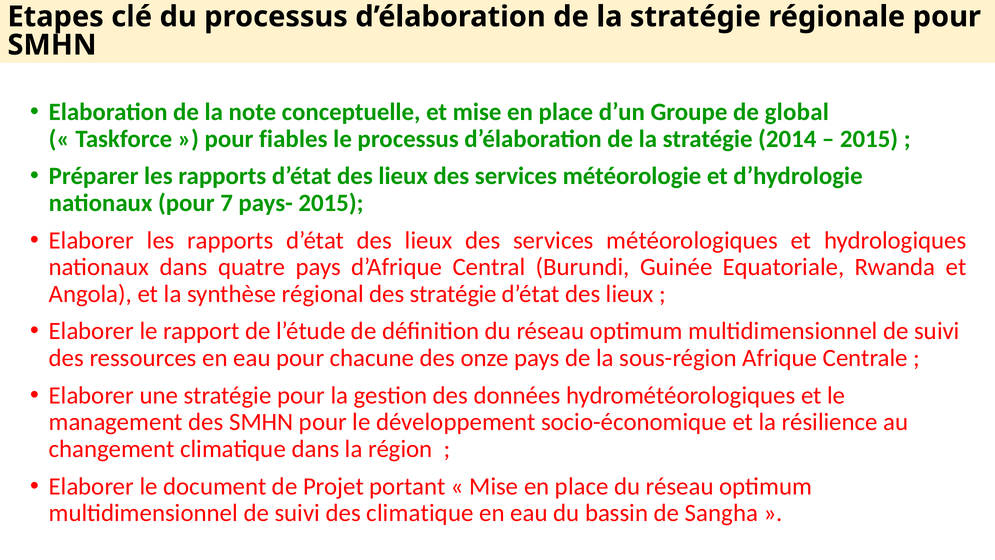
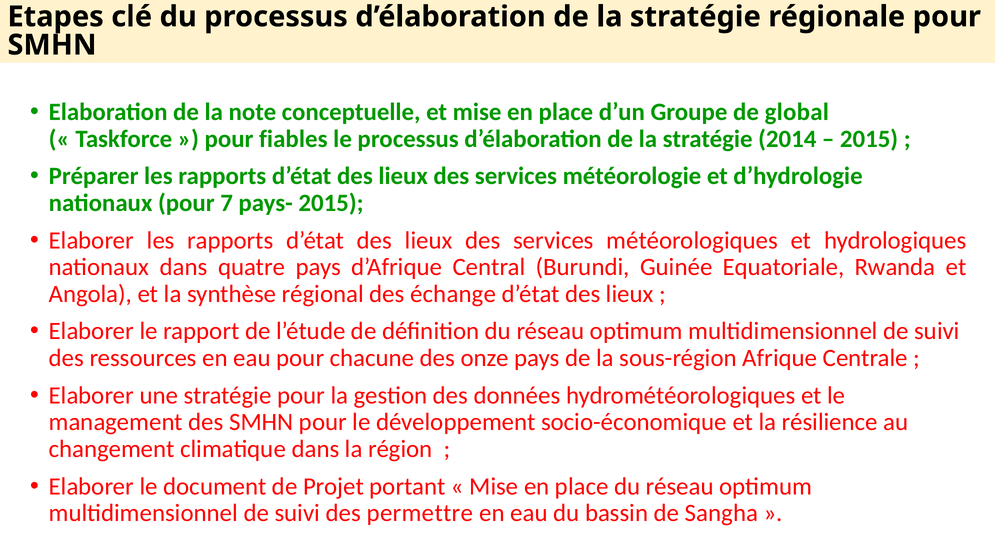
des stratégie: stratégie -> échange
des climatique: climatique -> permettre
